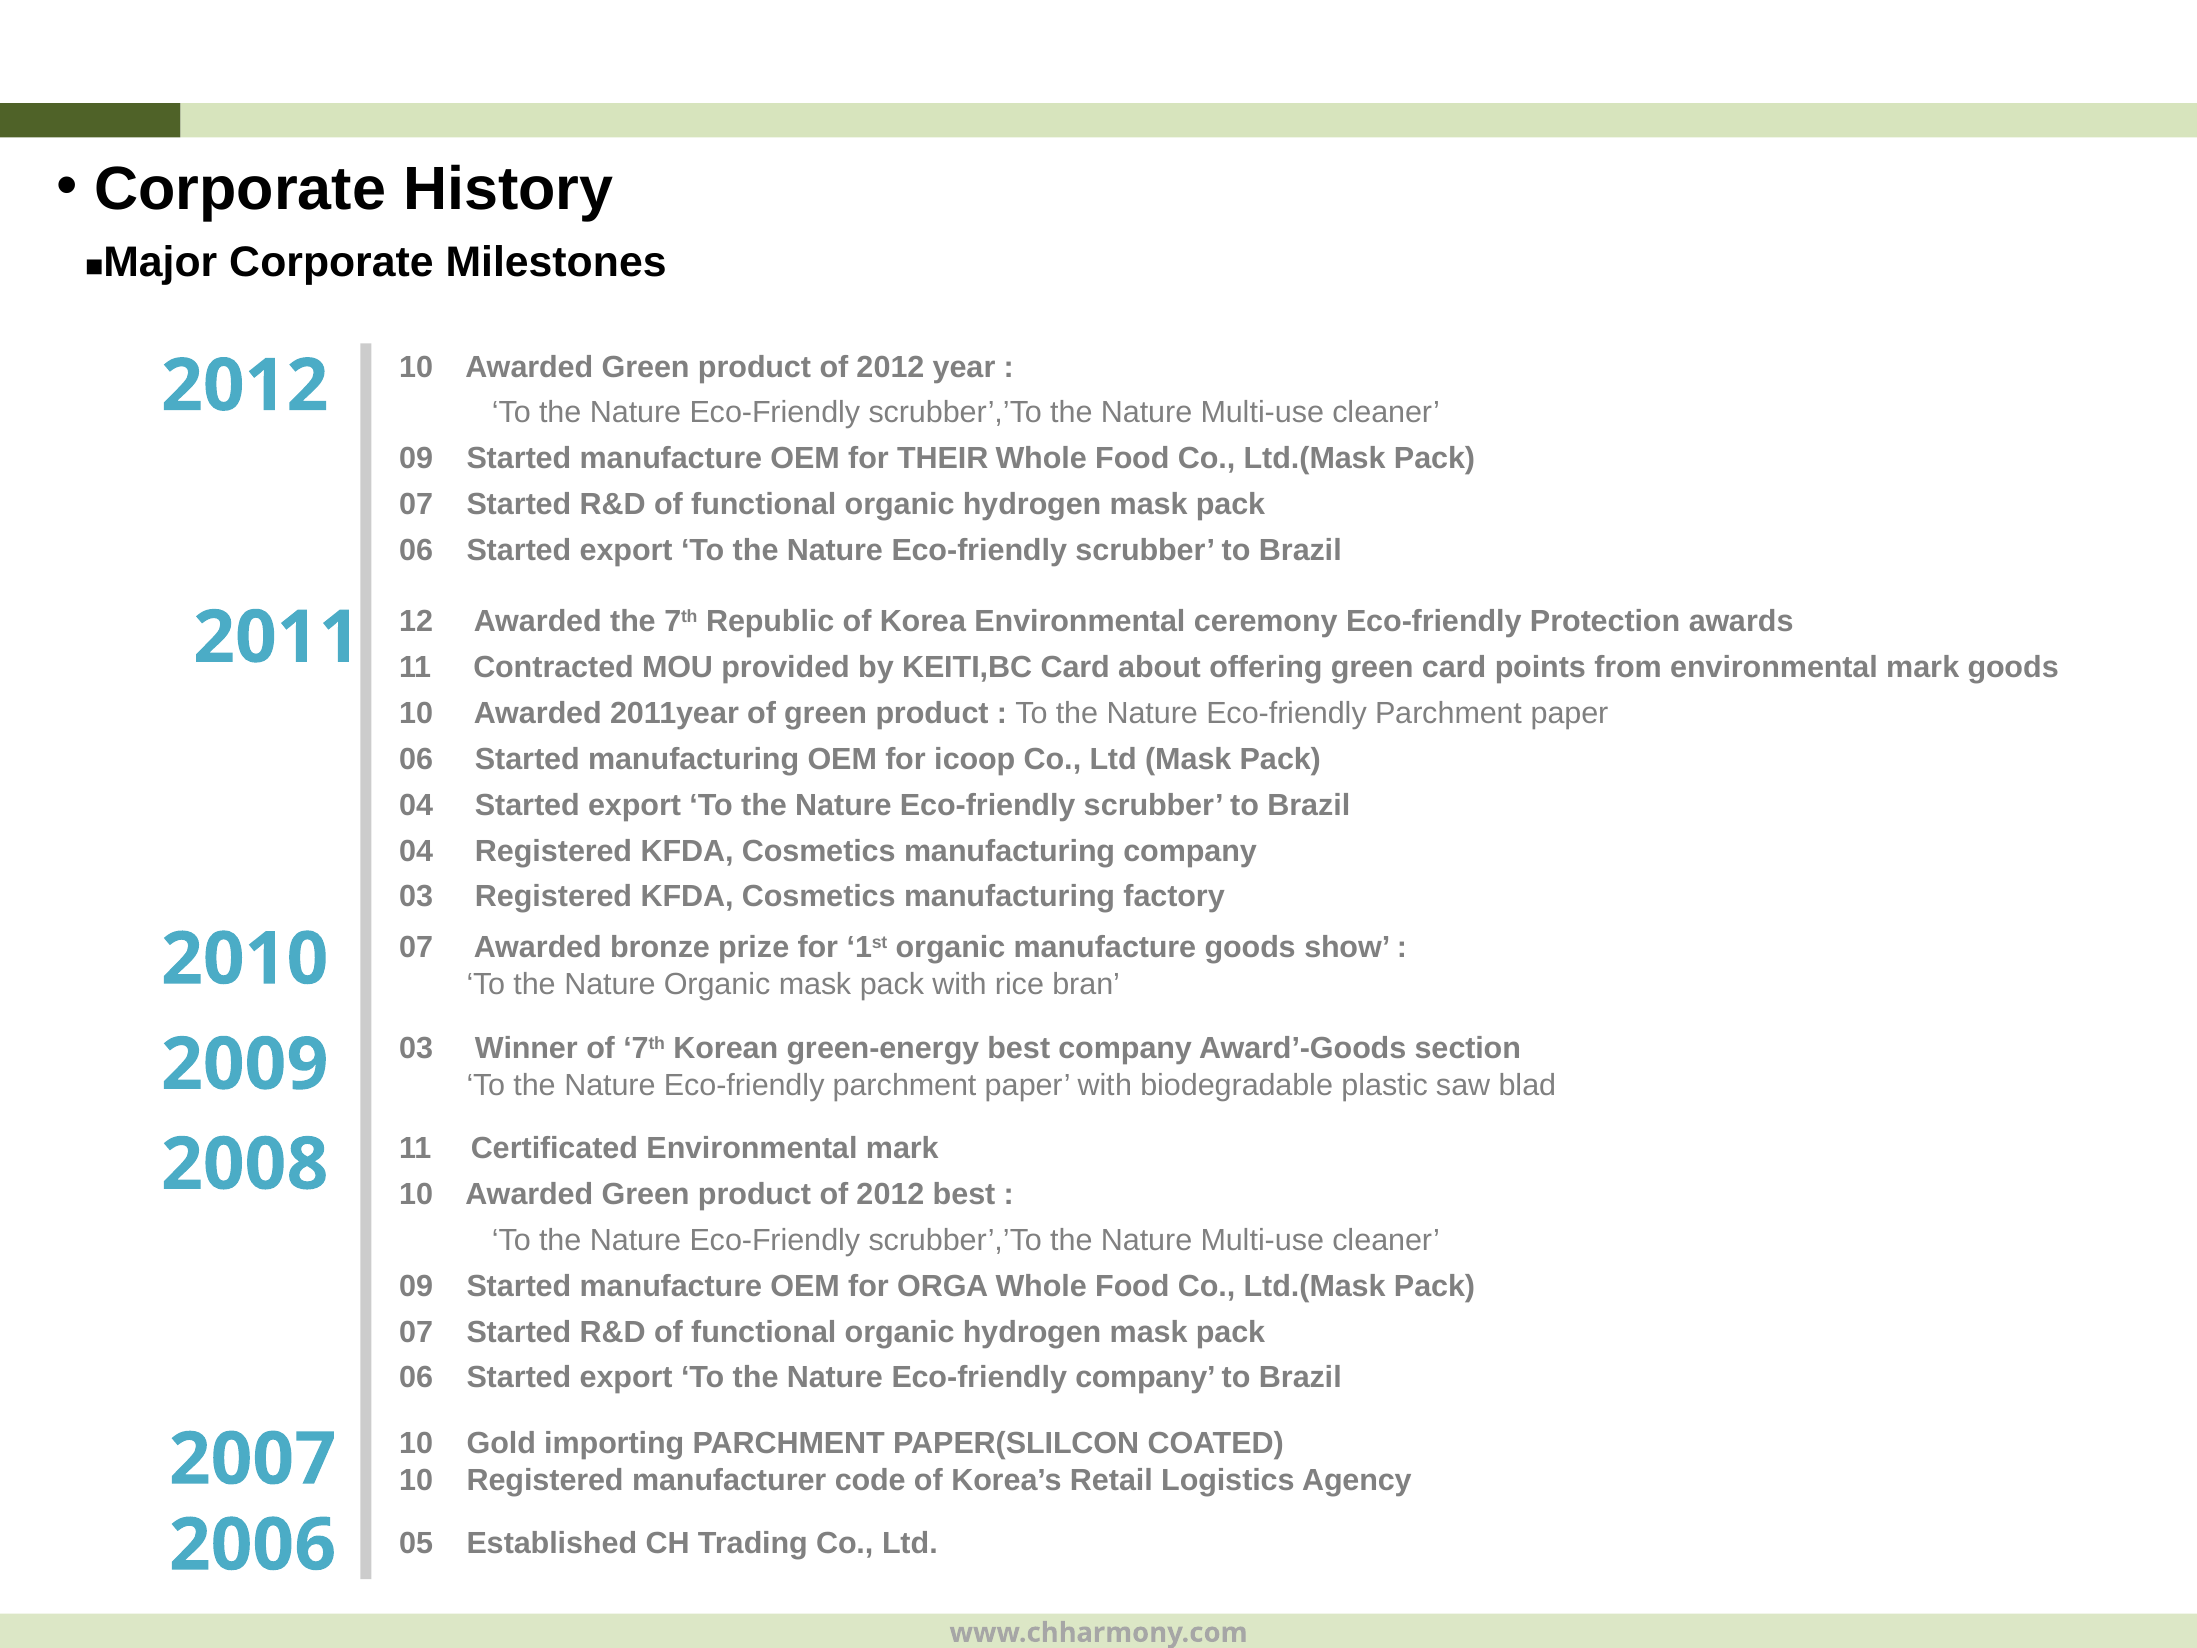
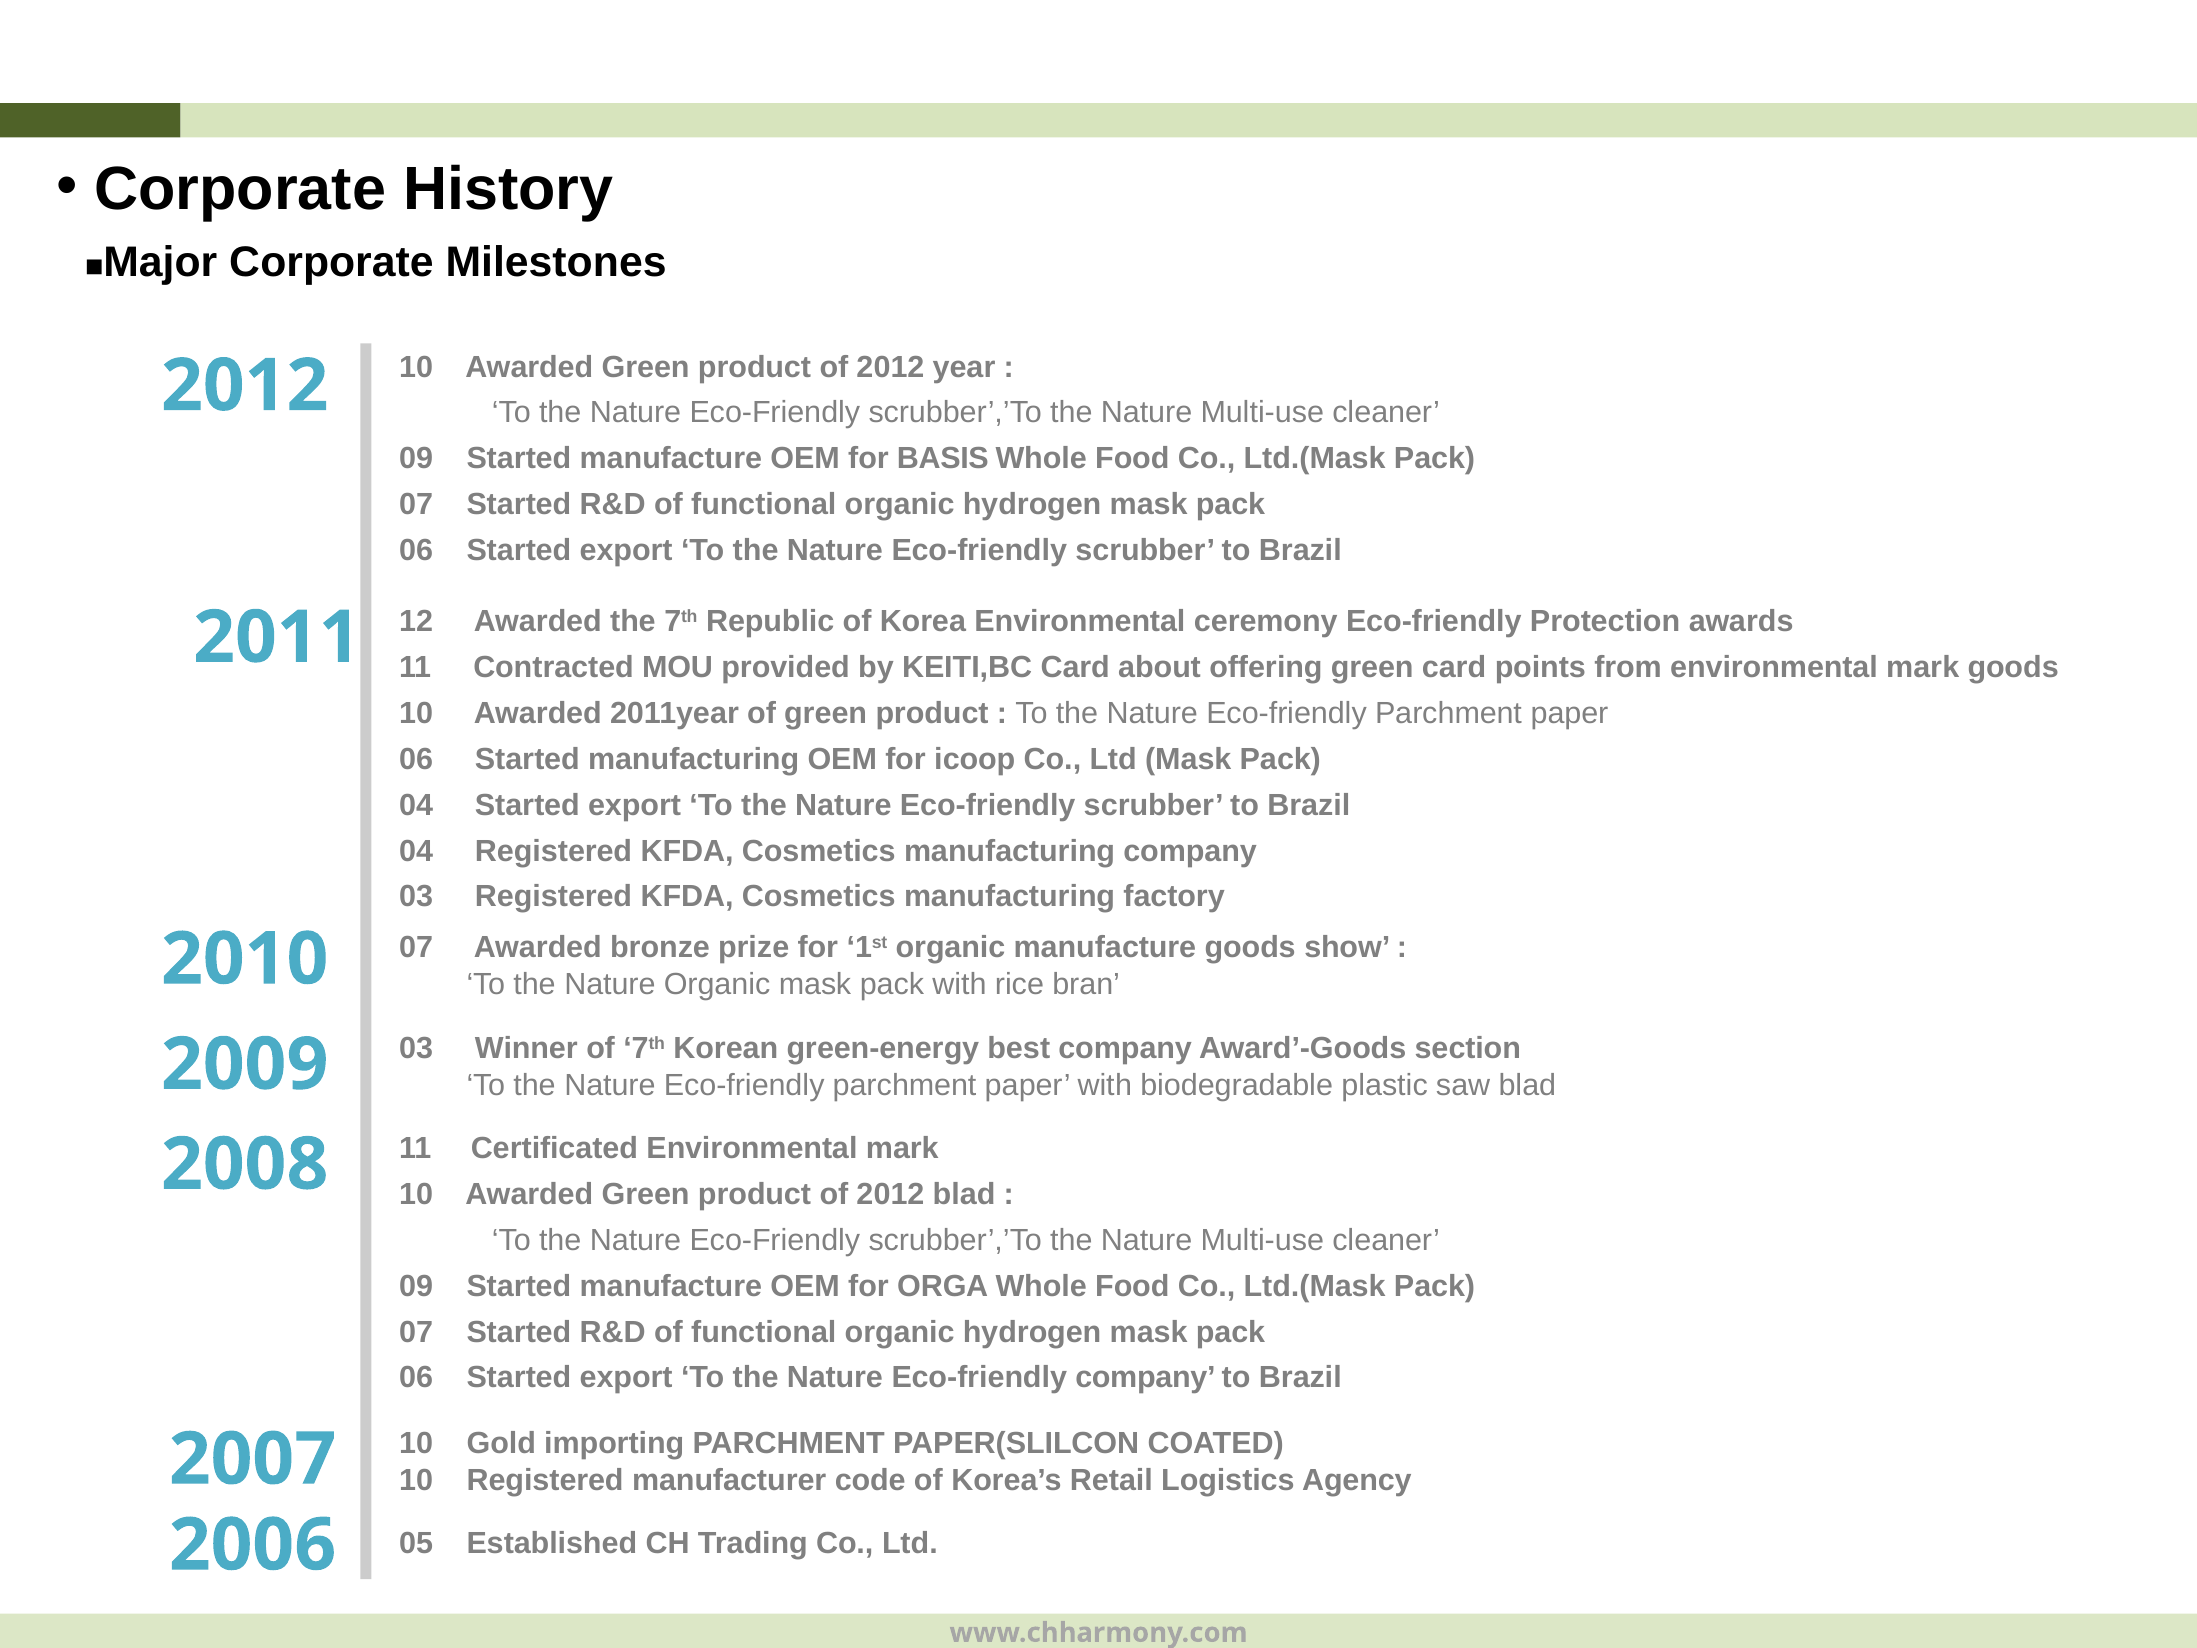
THEIR: THEIR -> BASIS
2012 best: best -> blad
